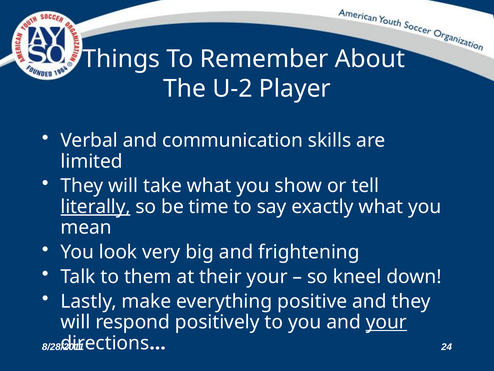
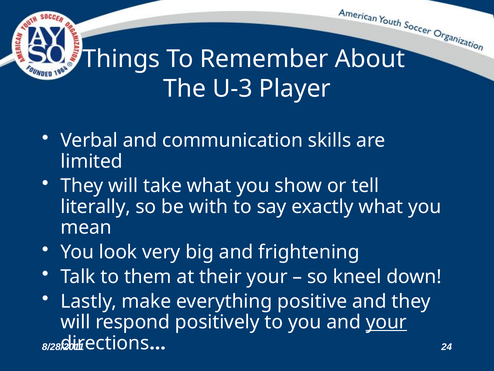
U-2: U-2 -> U-3
literally underline: present -> none
time: time -> with
